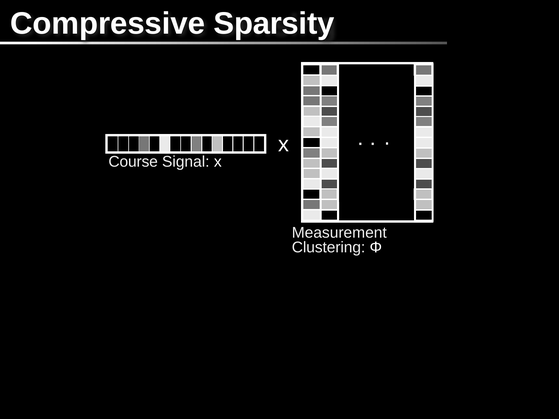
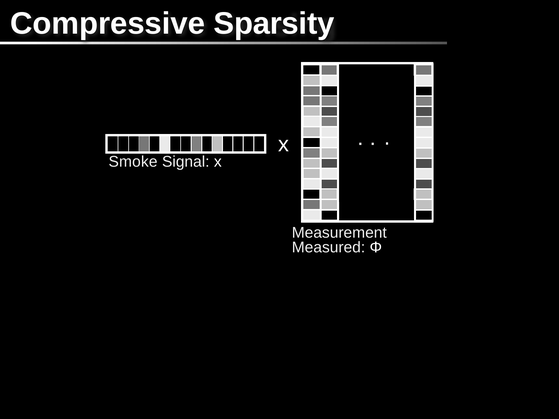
Course: Course -> Smoke
Clustering: Clustering -> Measured
